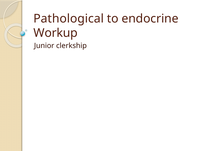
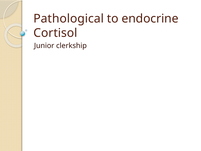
Workup: Workup -> Cortisol
